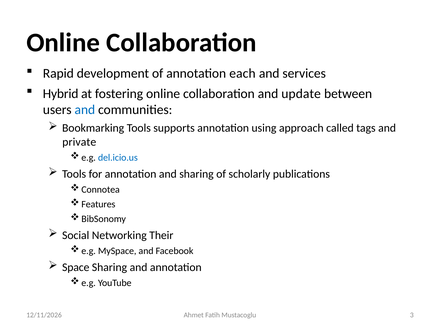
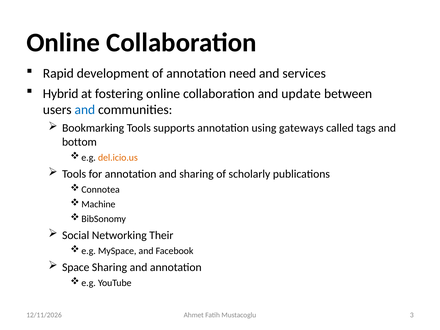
each: each -> need
approach: approach -> gateways
private: private -> bottom
del.icio.us colour: blue -> orange
Features: Features -> Machine
